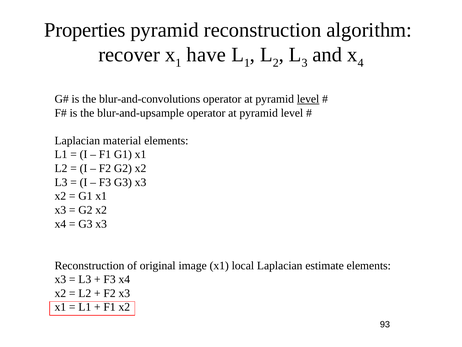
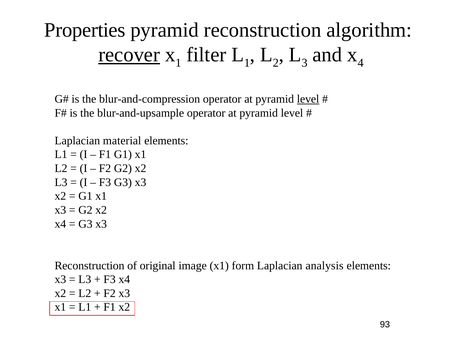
recover underline: none -> present
have: have -> filter
blur-and-convolutions: blur-and-convolutions -> blur-and-compression
local: local -> form
estimate: estimate -> analysis
